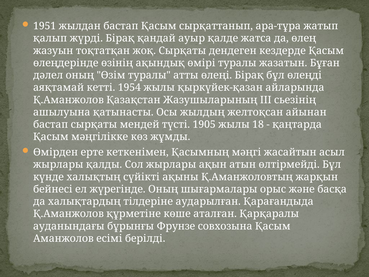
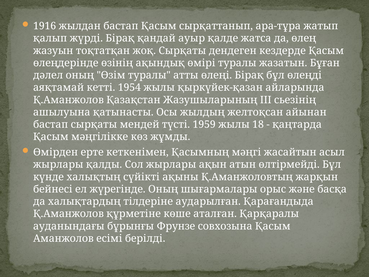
1951: 1951 -> 1916
1905: 1905 -> 1959
